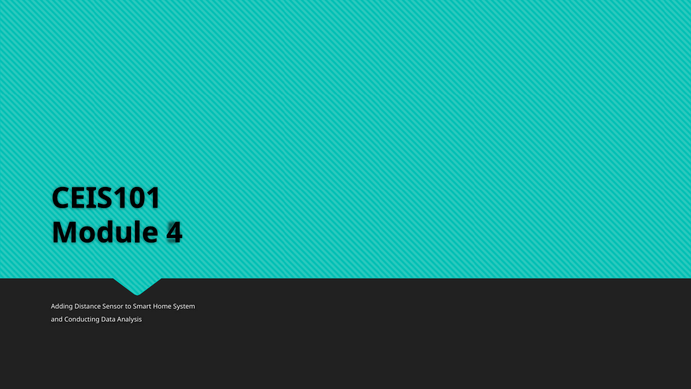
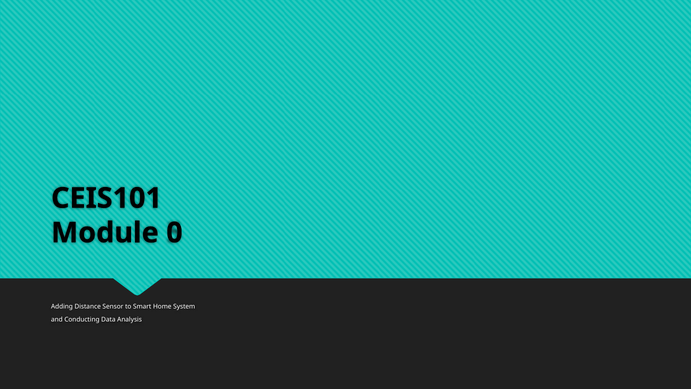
4: 4 -> 0
